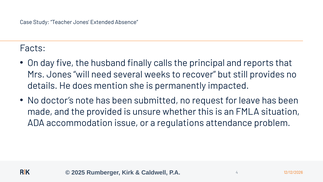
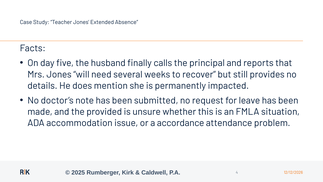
regulations: regulations -> accordance
